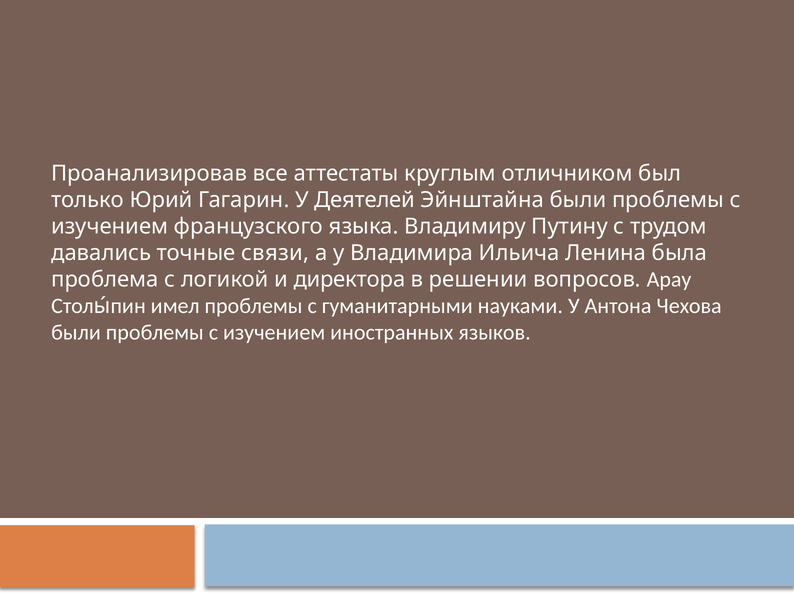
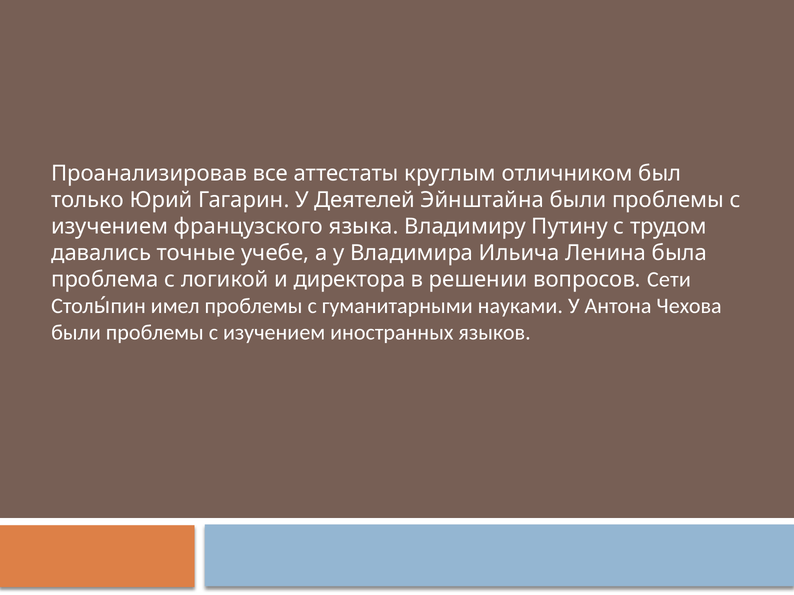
связи: связи -> учебе
Арау: Арау -> Сети
